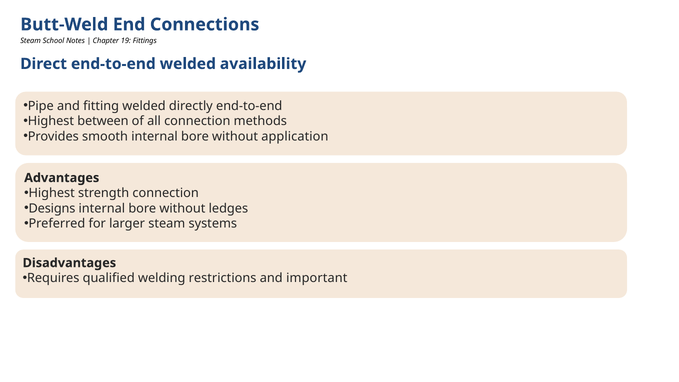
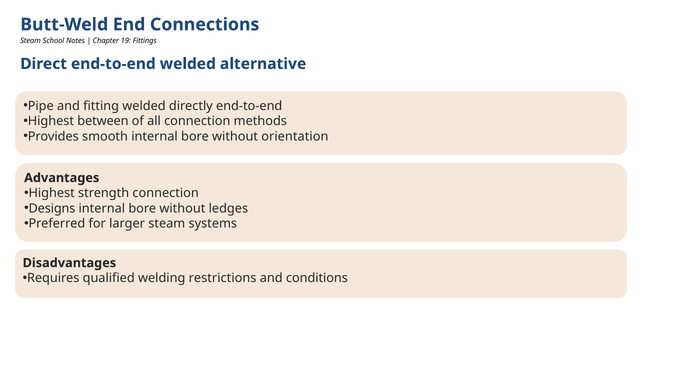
availability: availability -> alternative
application: application -> orientation
important: important -> conditions
